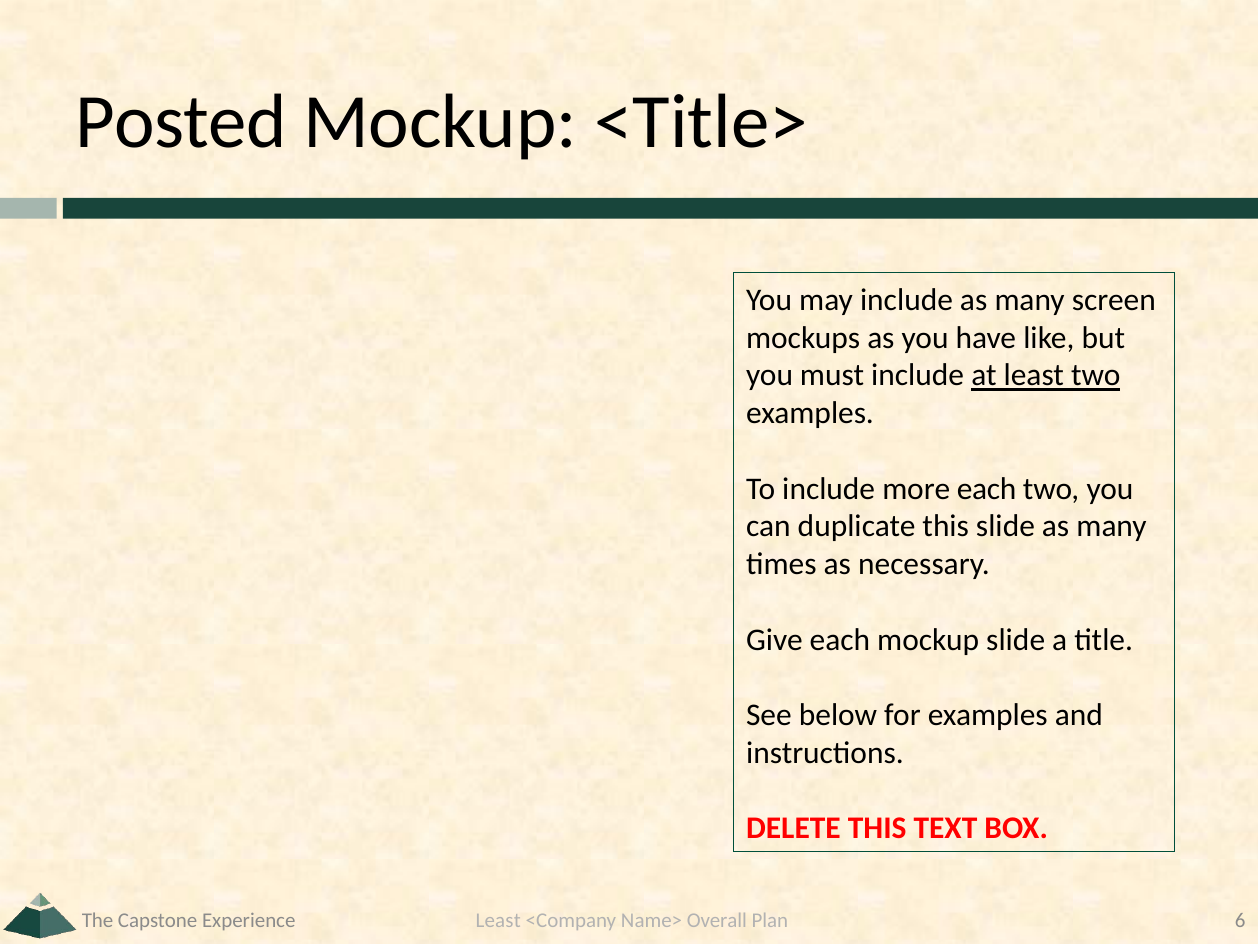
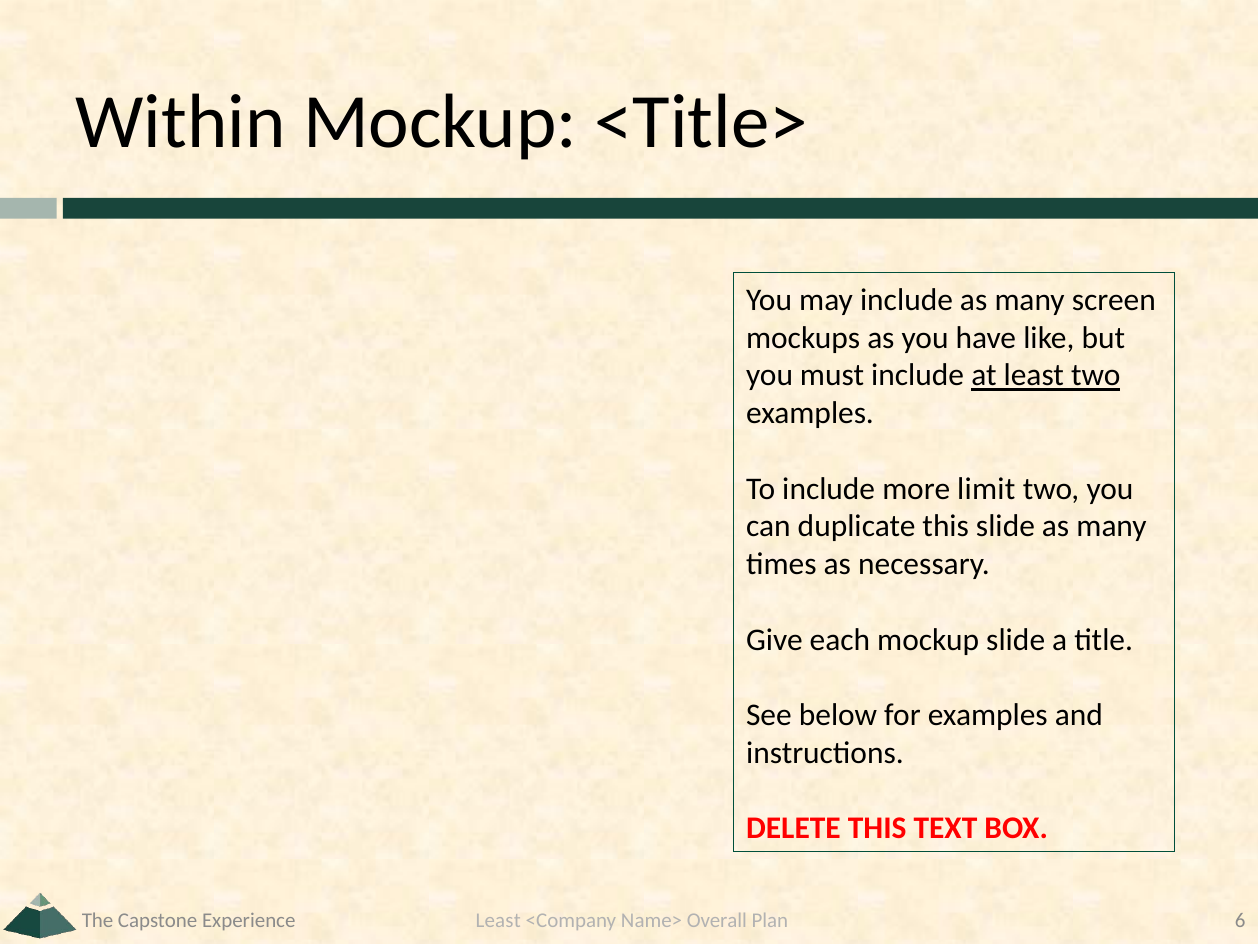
Posted: Posted -> Within
more each: each -> limit
